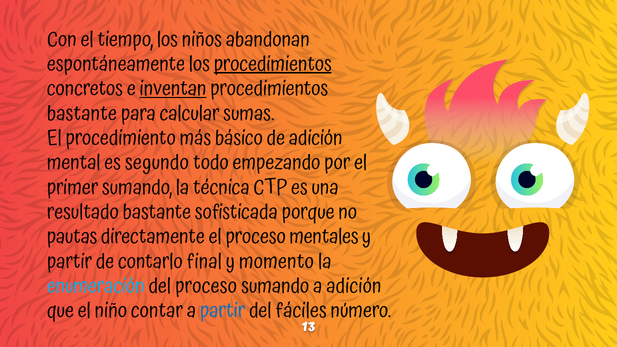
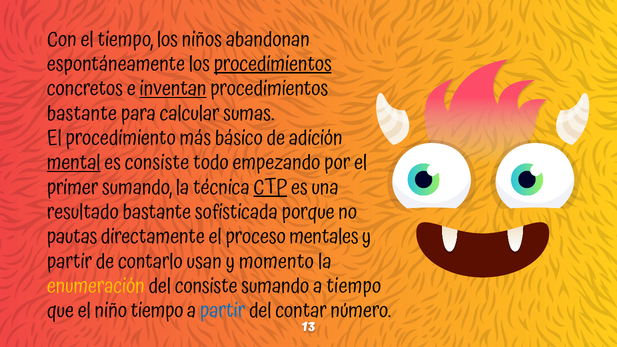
mental underline: none -> present
es segundo: segundo -> consiste
CTP underline: none -> present
final: final -> usan
enumeración colour: light blue -> yellow
del proceso: proceso -> consiste
a adición: adición -> tiempo
niño contar: contar -> tiempo
fáciles: fáciles -> contar
